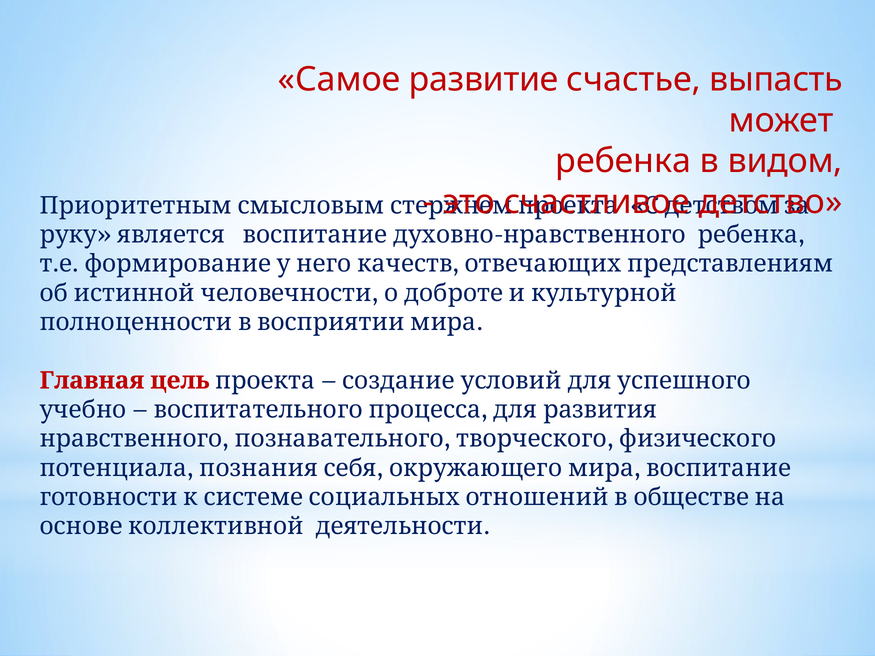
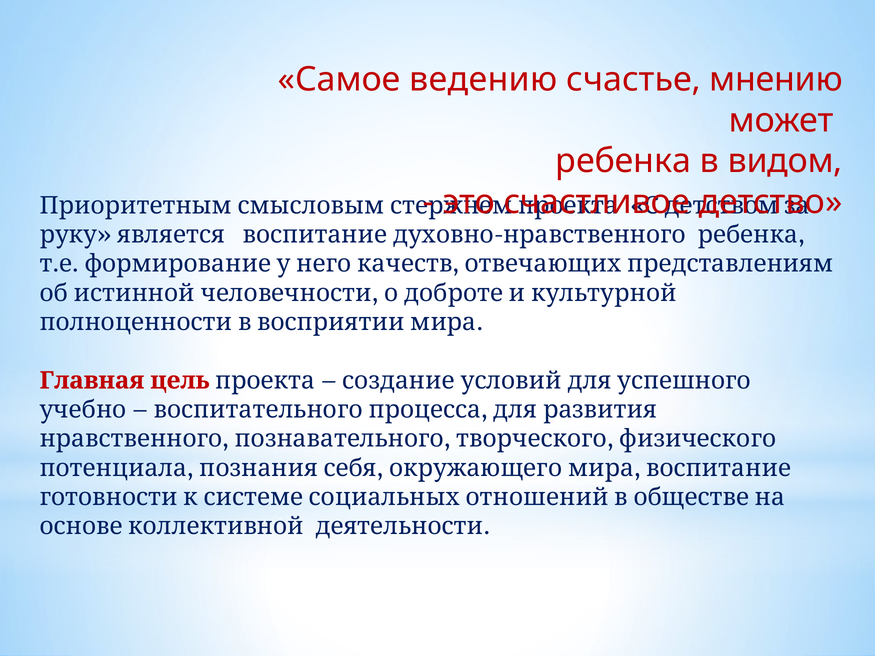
развитие: развитие -> ведению
выпасть: выпасть -> мнению
